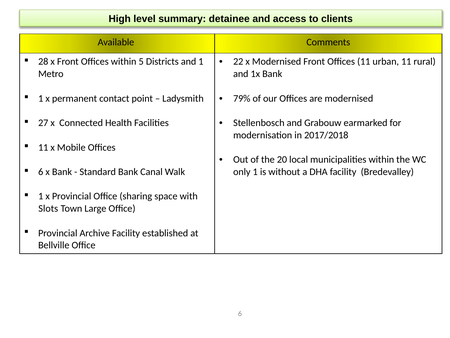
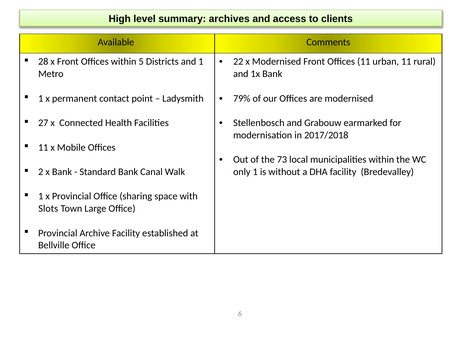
detainee: detainee -> archives
20: 20 -> 73
6 at (41, 172): 6 -> 2
